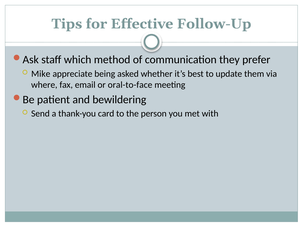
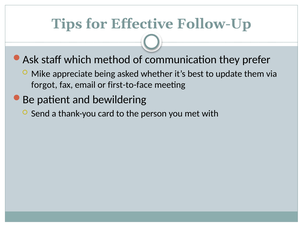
where: where -> forgot
oral-to-face: oral-to-face -> first-to-face
